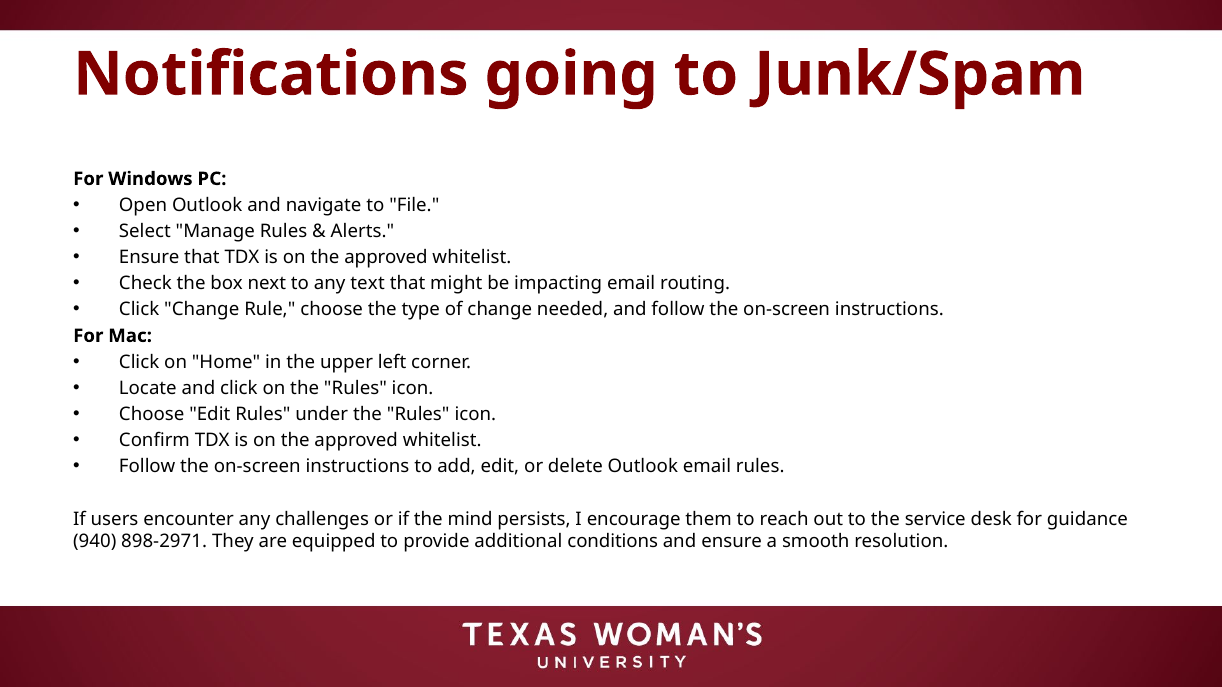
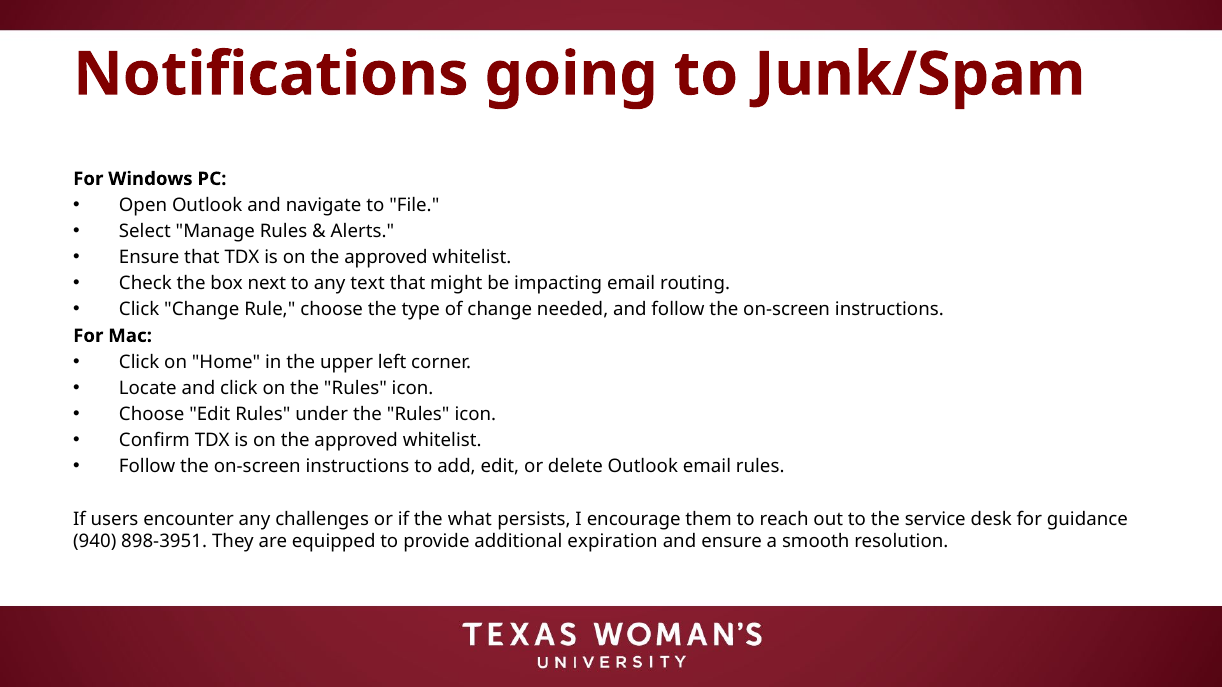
mind: mind -> what
898-2971: 898-2971 -> 898-3951
conditions: conditions -> expiration
